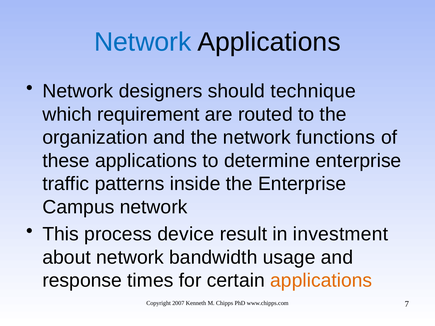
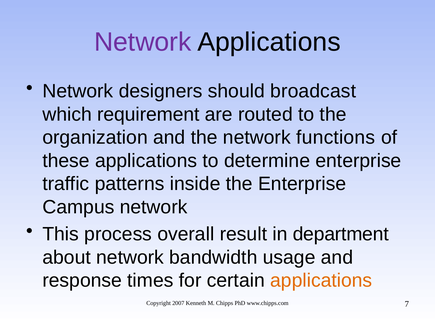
Network at (143, 42) colour: blue -> purple
technique: technique -> broadcast
device: device -> overall
investment: investment -> department
